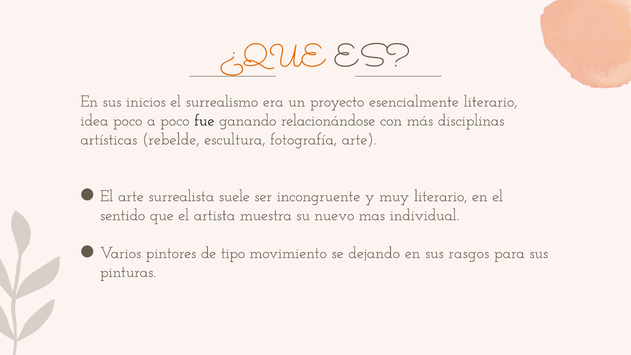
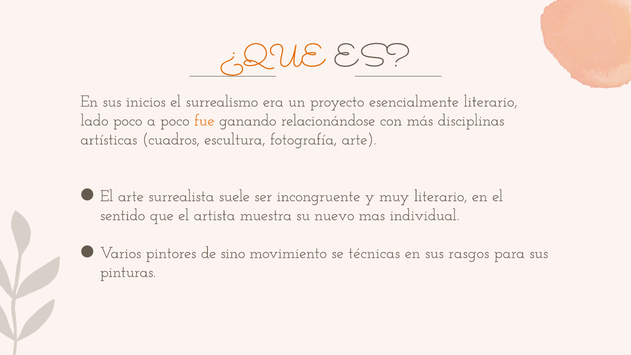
idea: idea -> lado
fue colour: black -> orange
rebelde: rebelde -> cuadros
tipo: tipo -> sino
dejando: dejando -> técnicas
